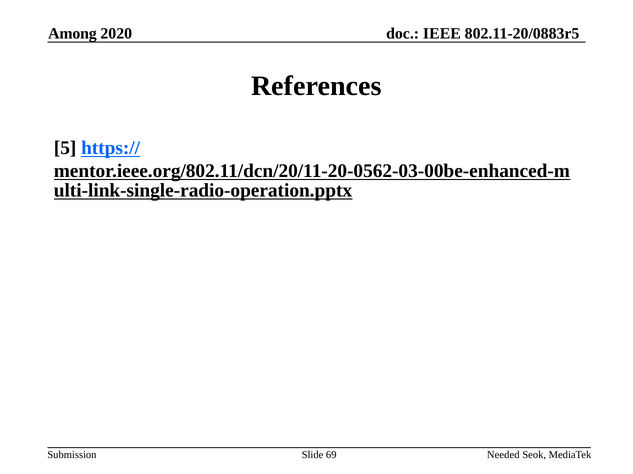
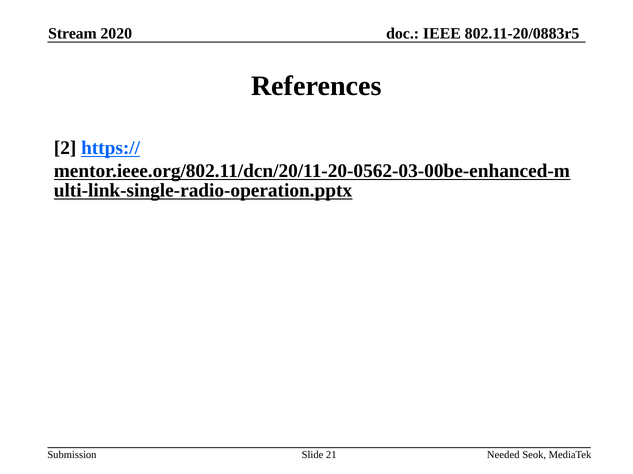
Among: Among -> Stream
5: 5 -> 2
69: 69 -> 21
